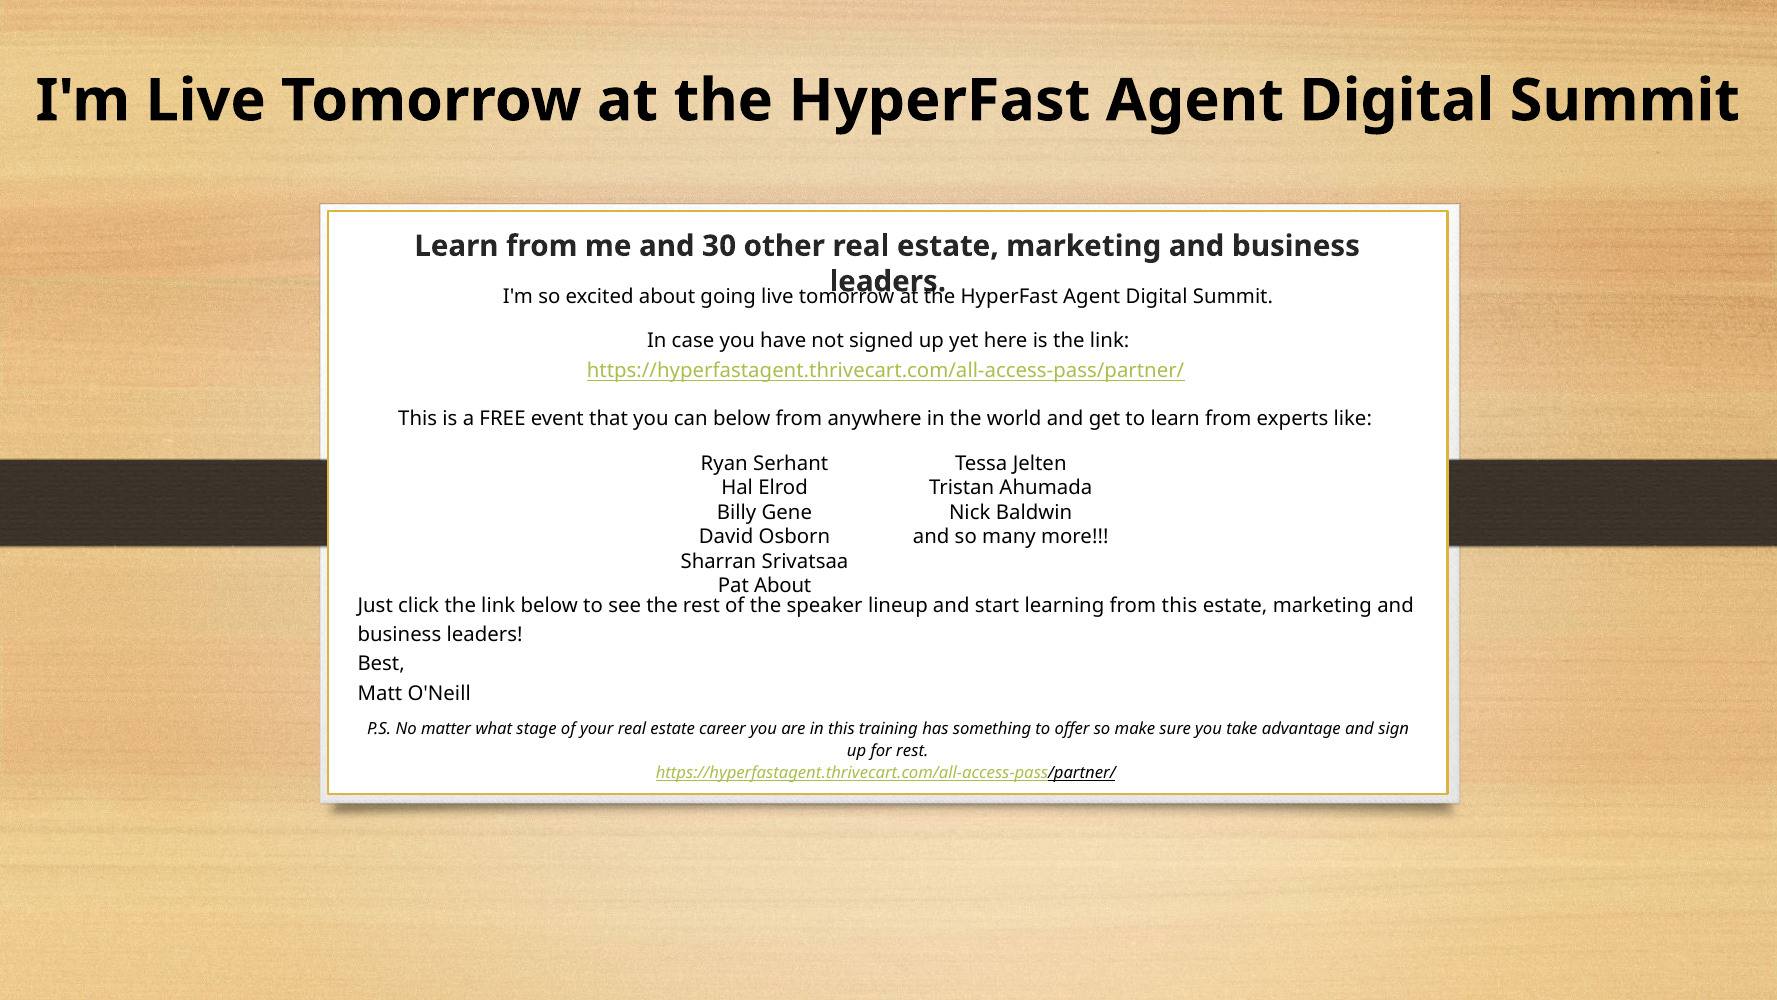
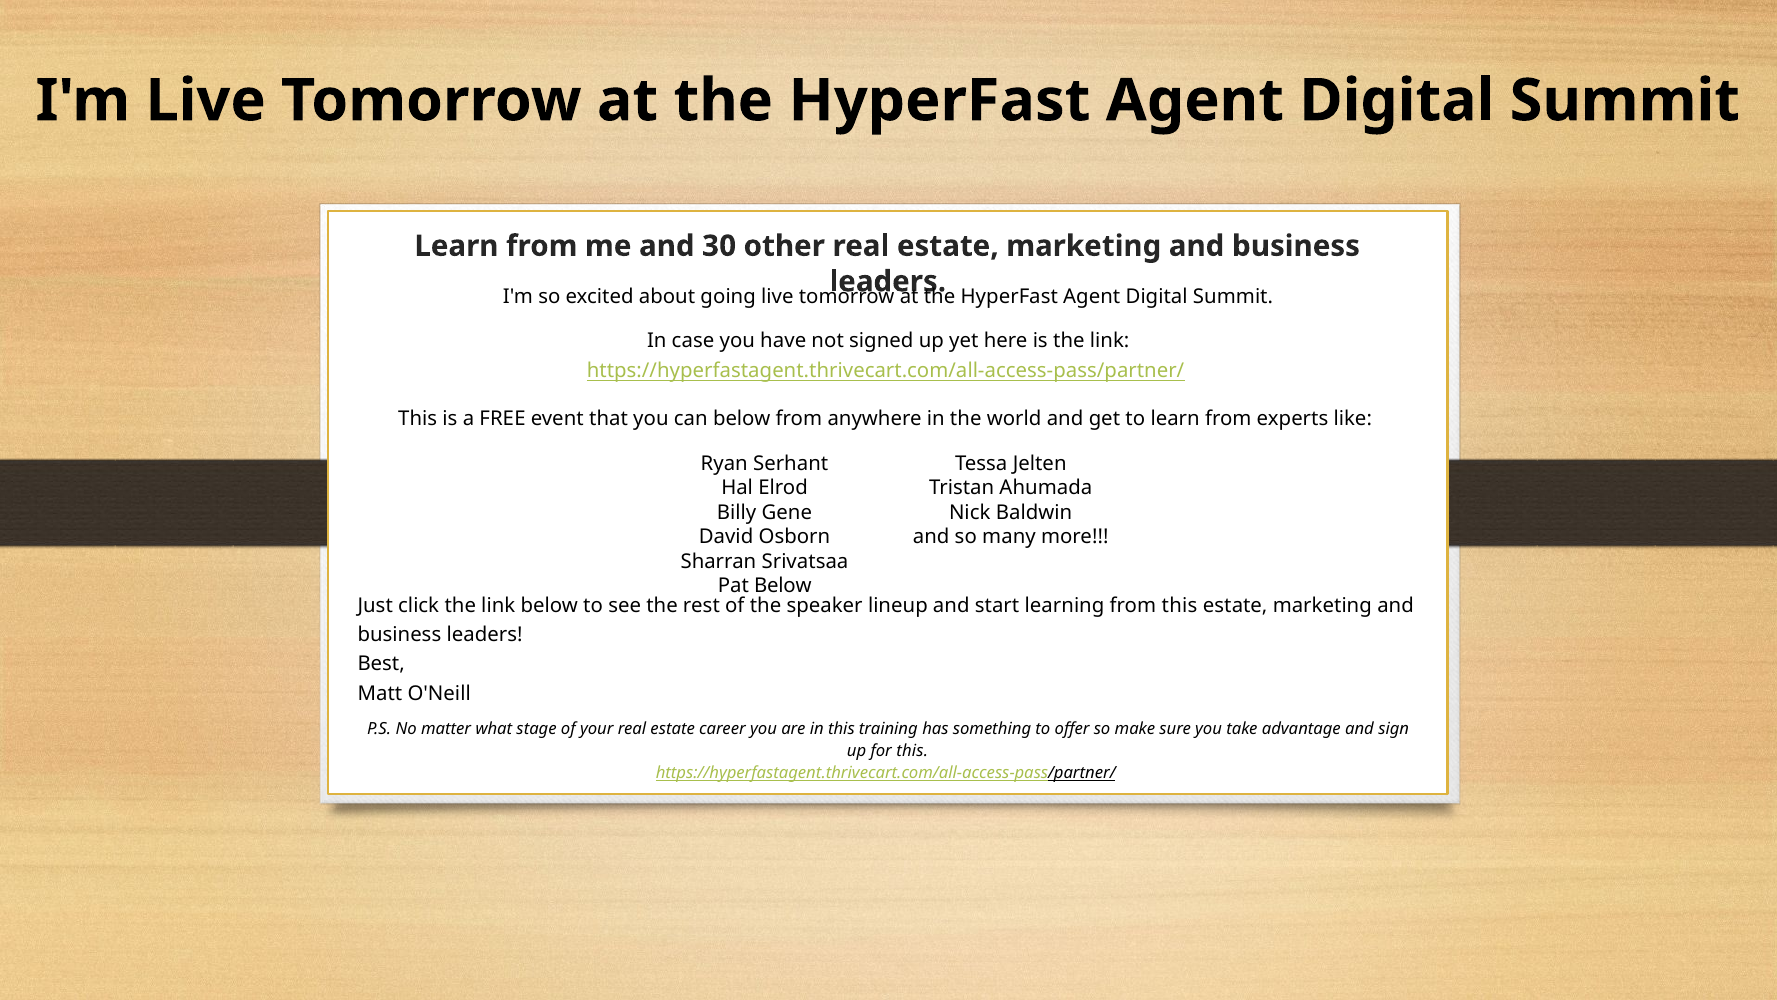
Pat About: About -> Below
for rest: rest -> this
